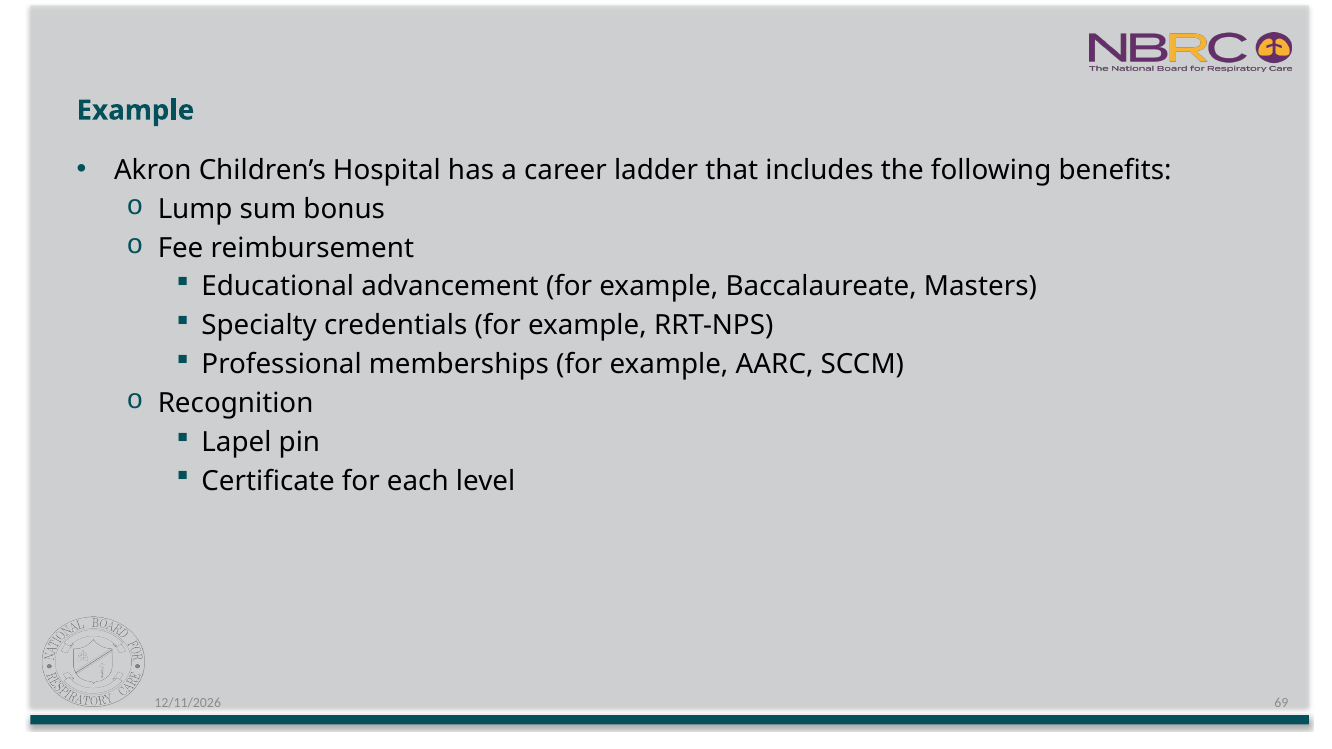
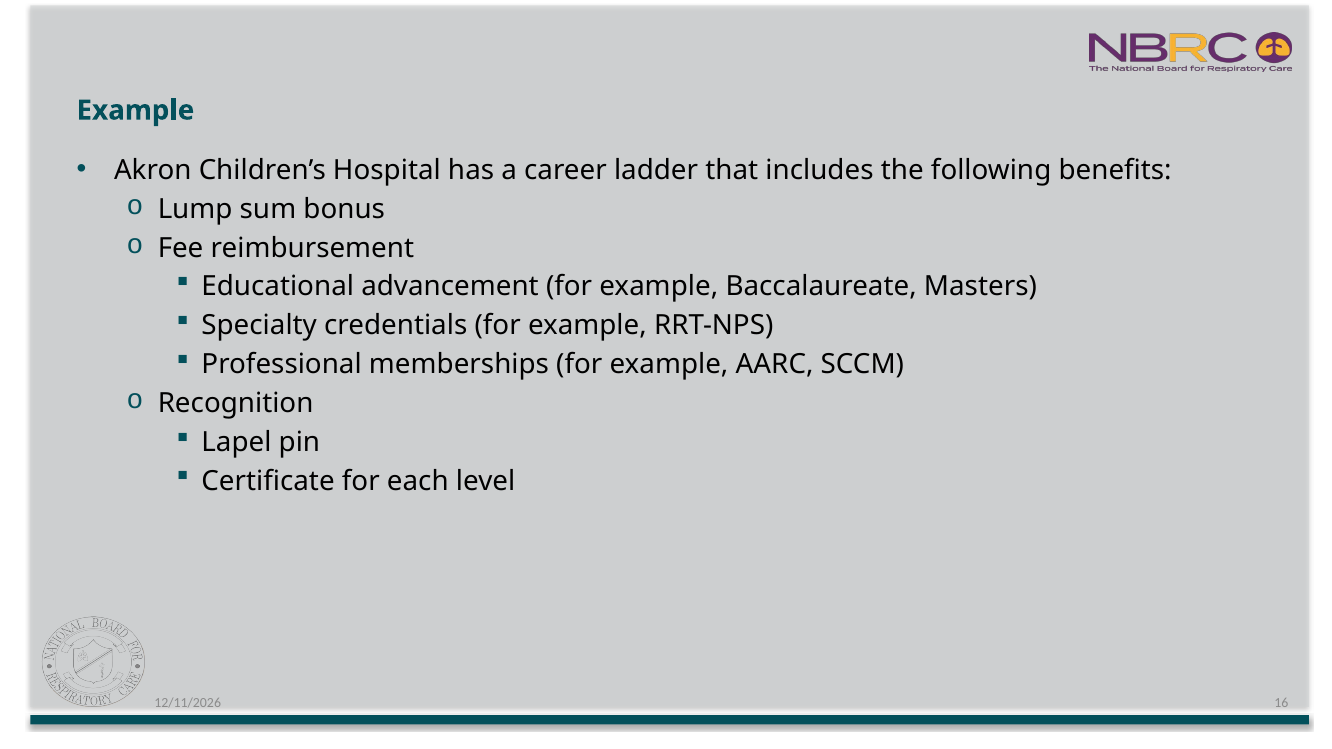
69: 69 -> 16
